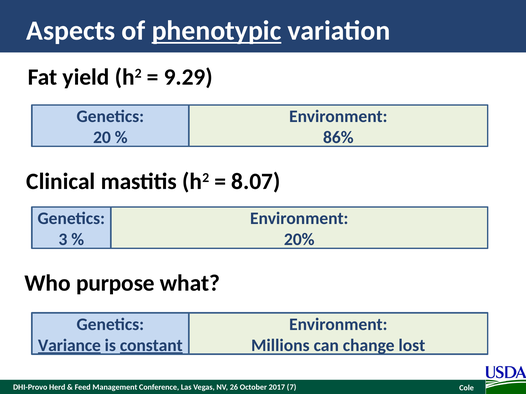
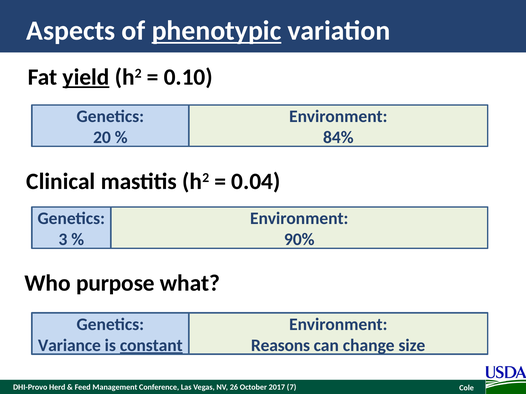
yield underline: none -> present
9.29: 9.29 -> 0.10
86%: 86% -> 84%
8.07: 8.07 -> 0.04
20%: 20% -> 90%
Variance underline: present -> none
Millions: Millions -> Reasons
lost: lost -> size
